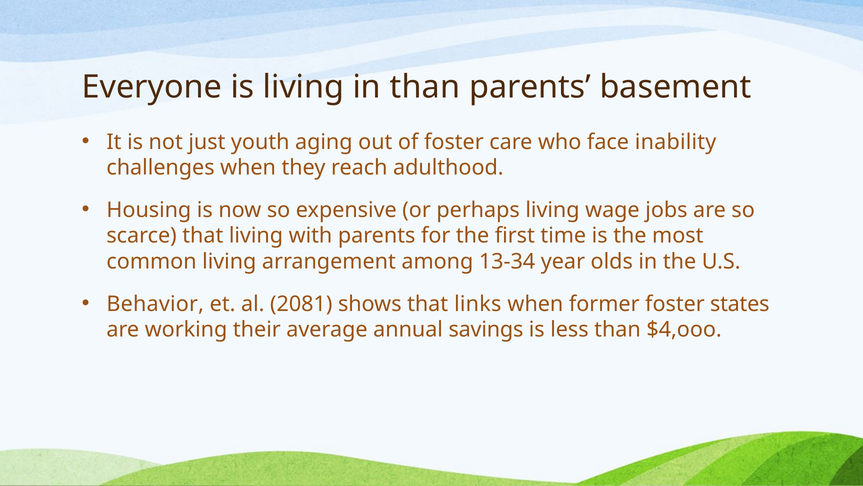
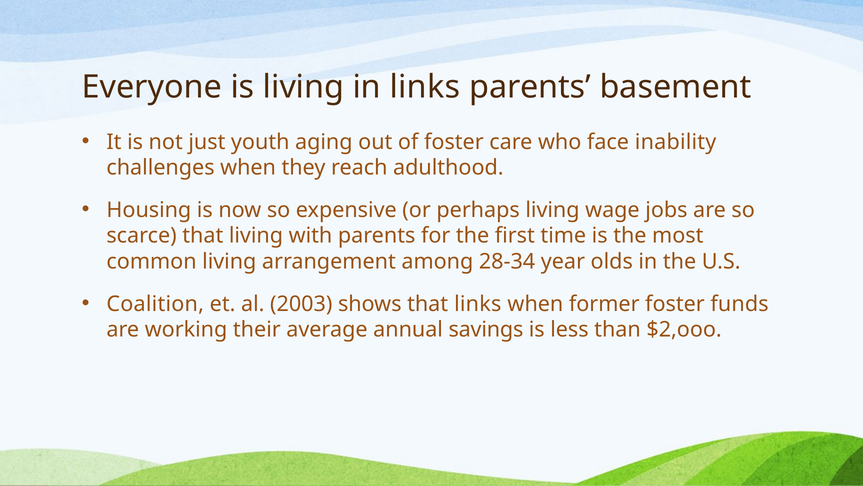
in than: than -> links
13-34: 13-34 -> 28-34
Behavior: Behavior -> Coalition
2081: 2081 -> 2003
states: states -> funds
$4,ooo: $4,ooo -> $2,ooo
